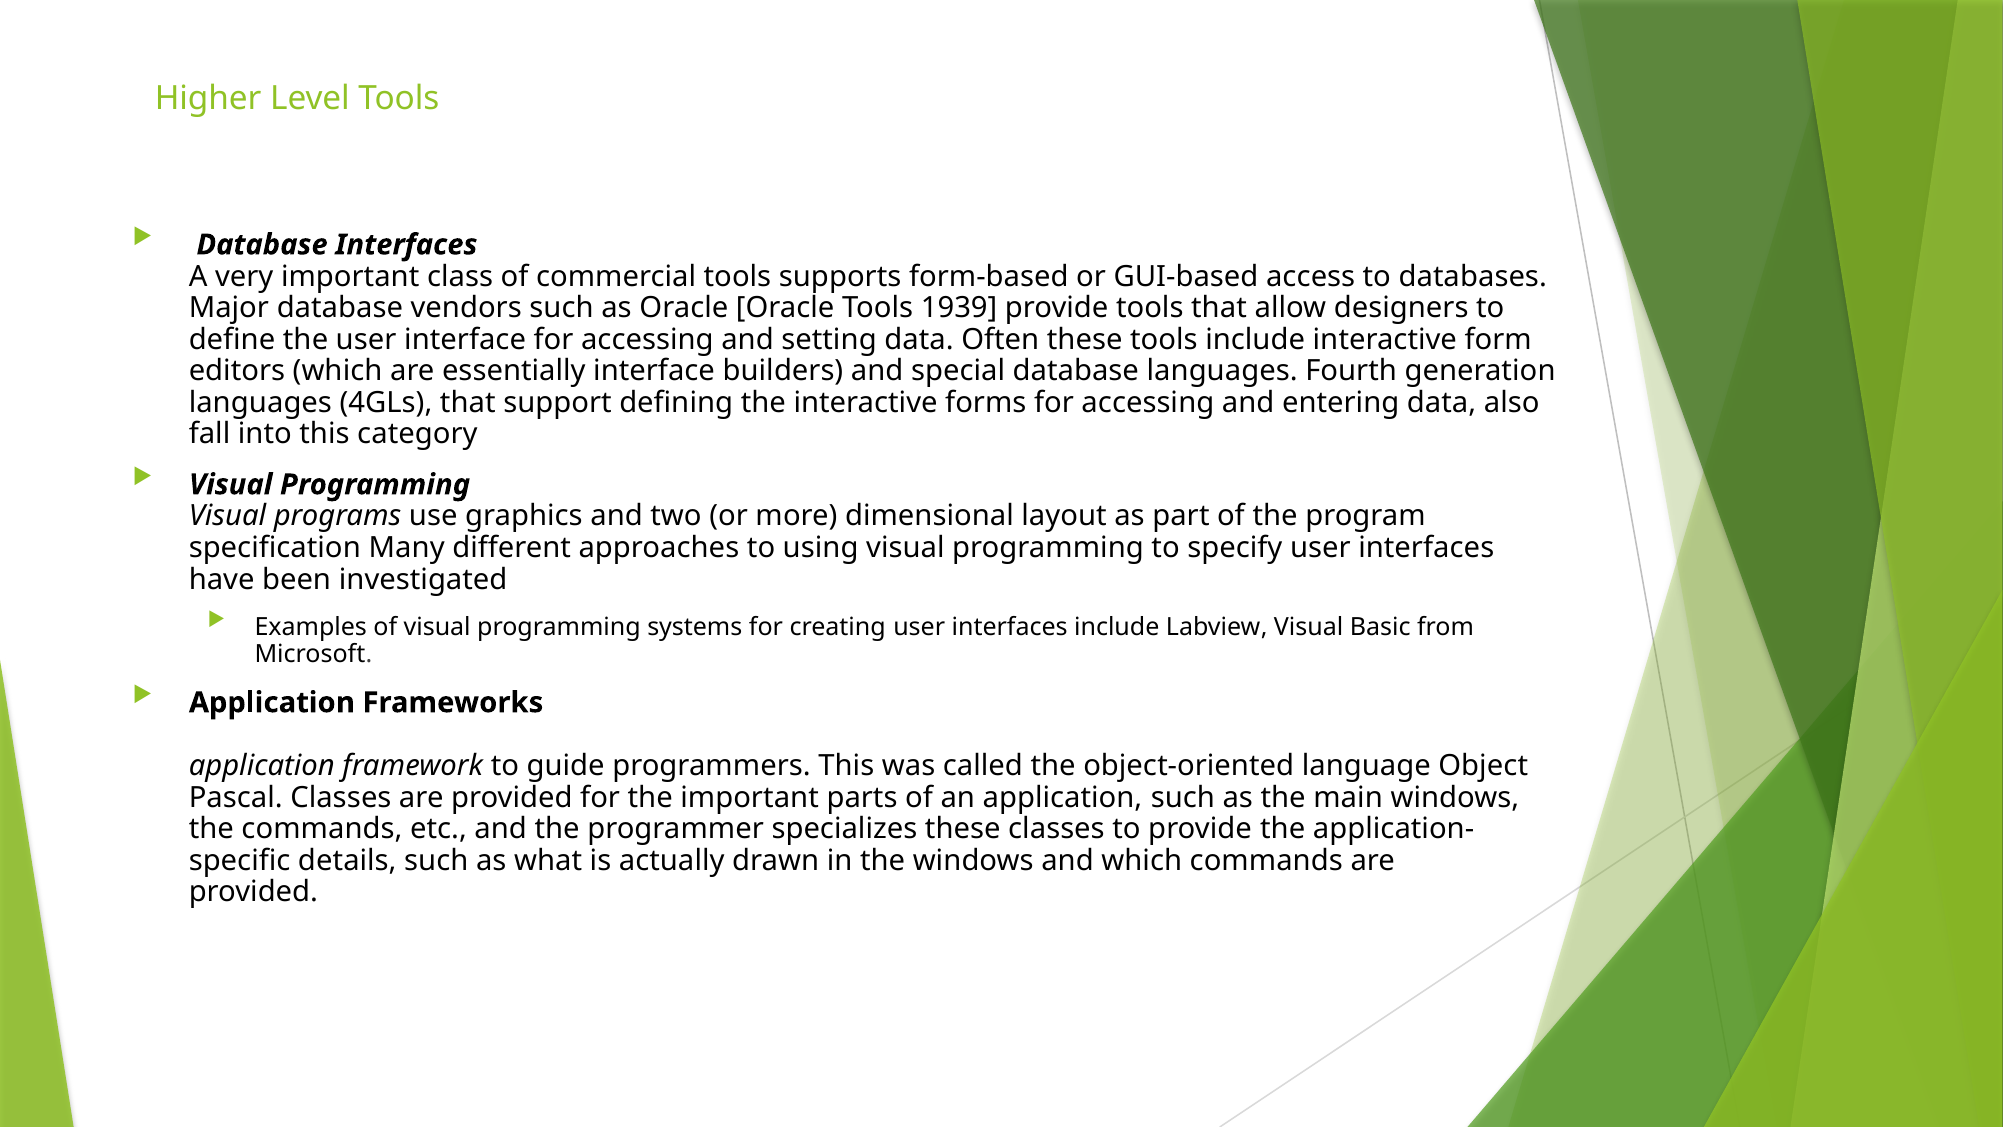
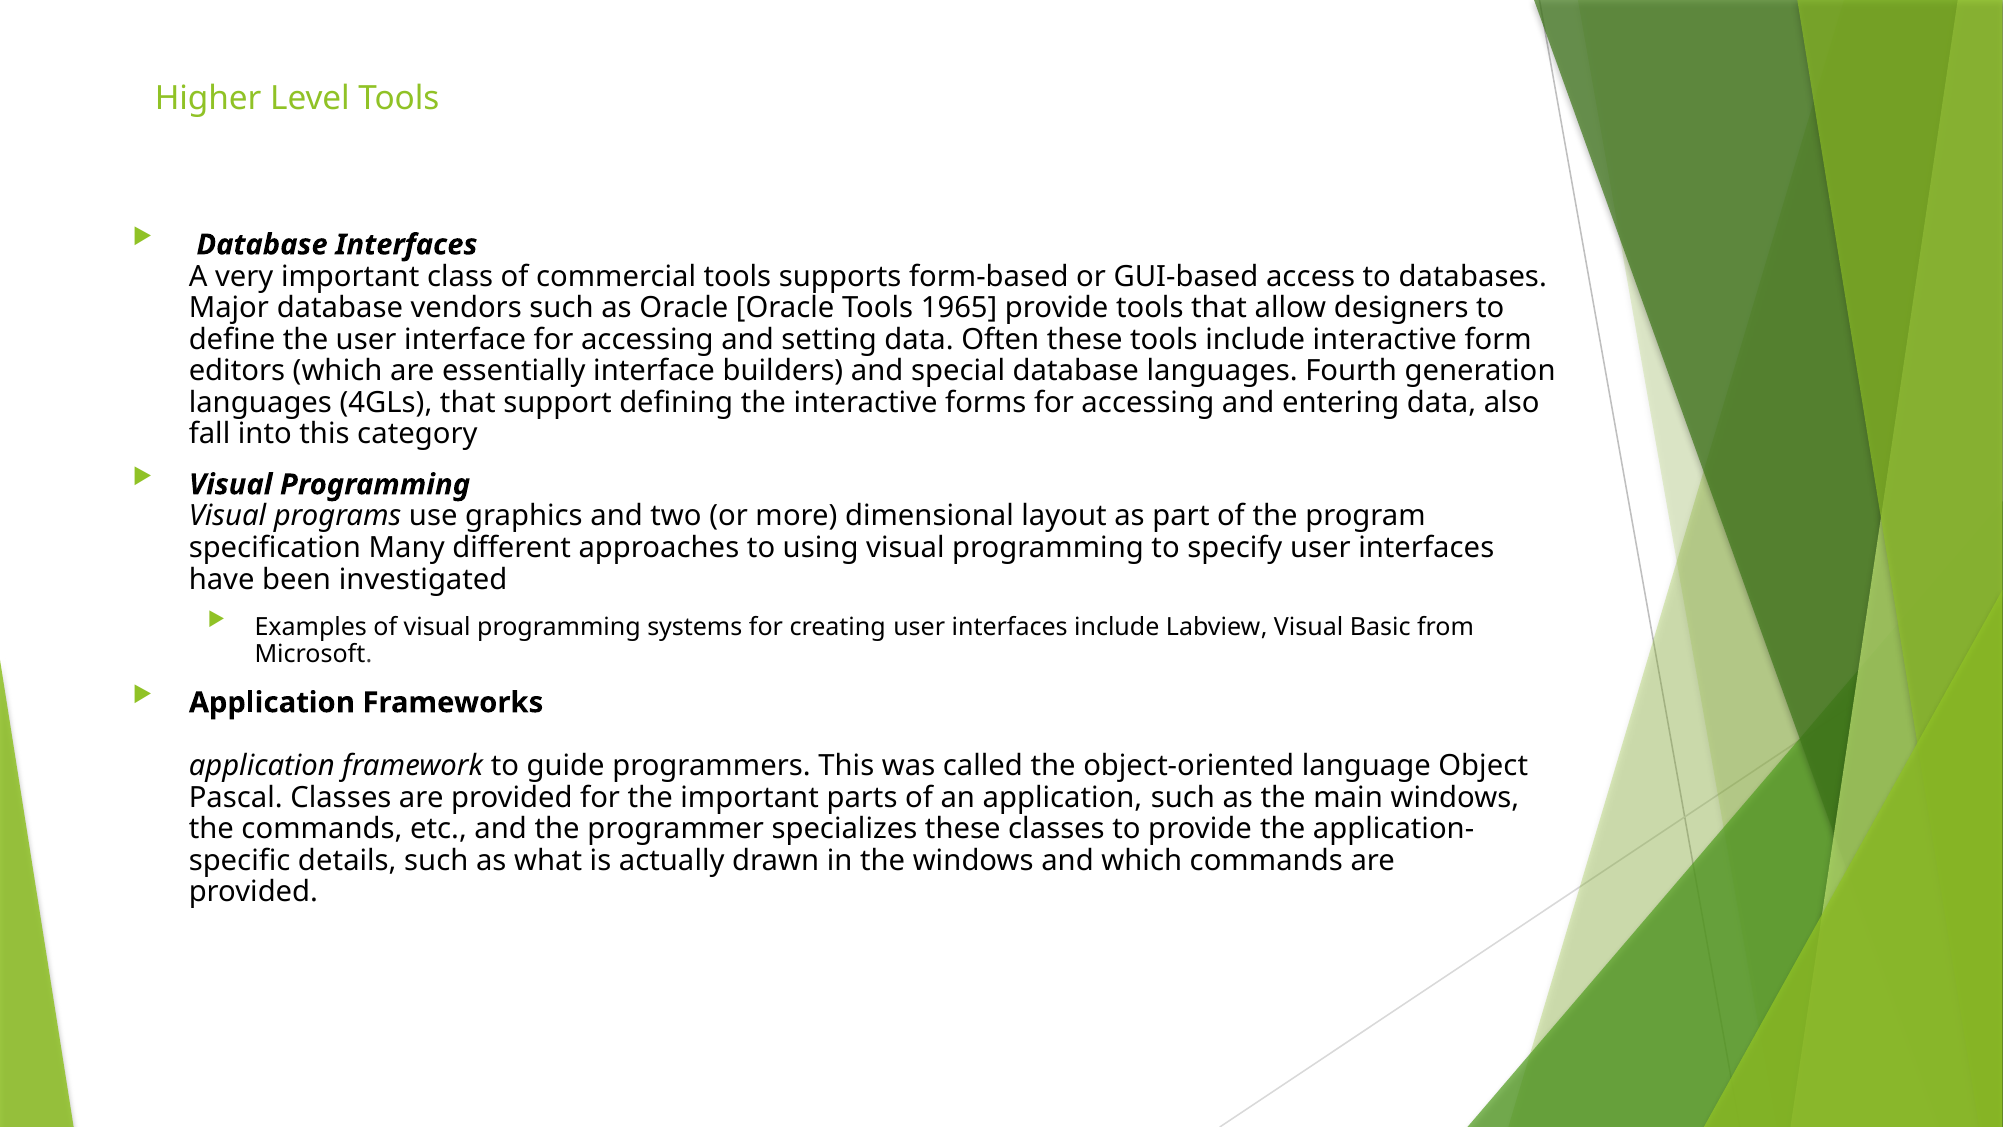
1939: 1939 -> 1965
